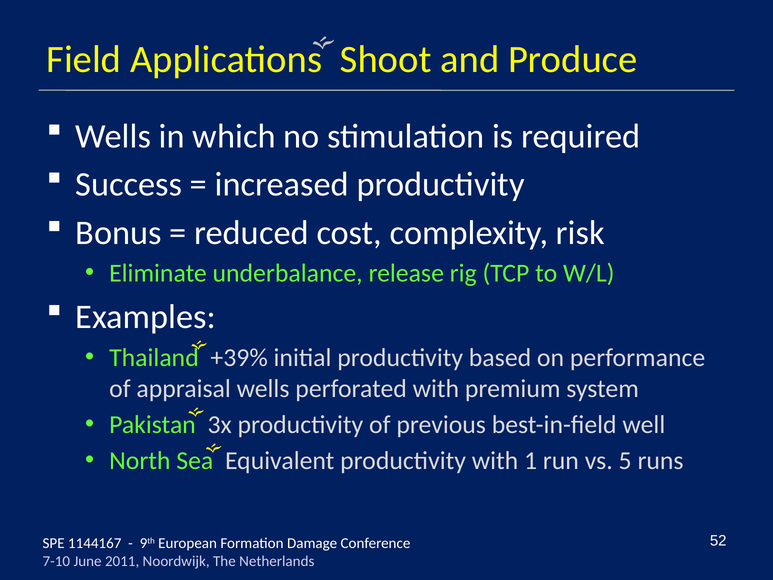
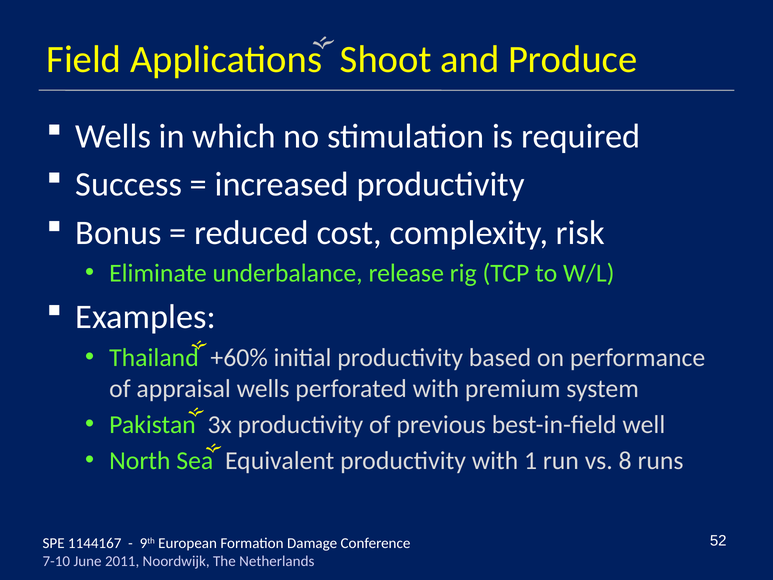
+39%: +39% -> +60%
5: 5 -> 8
